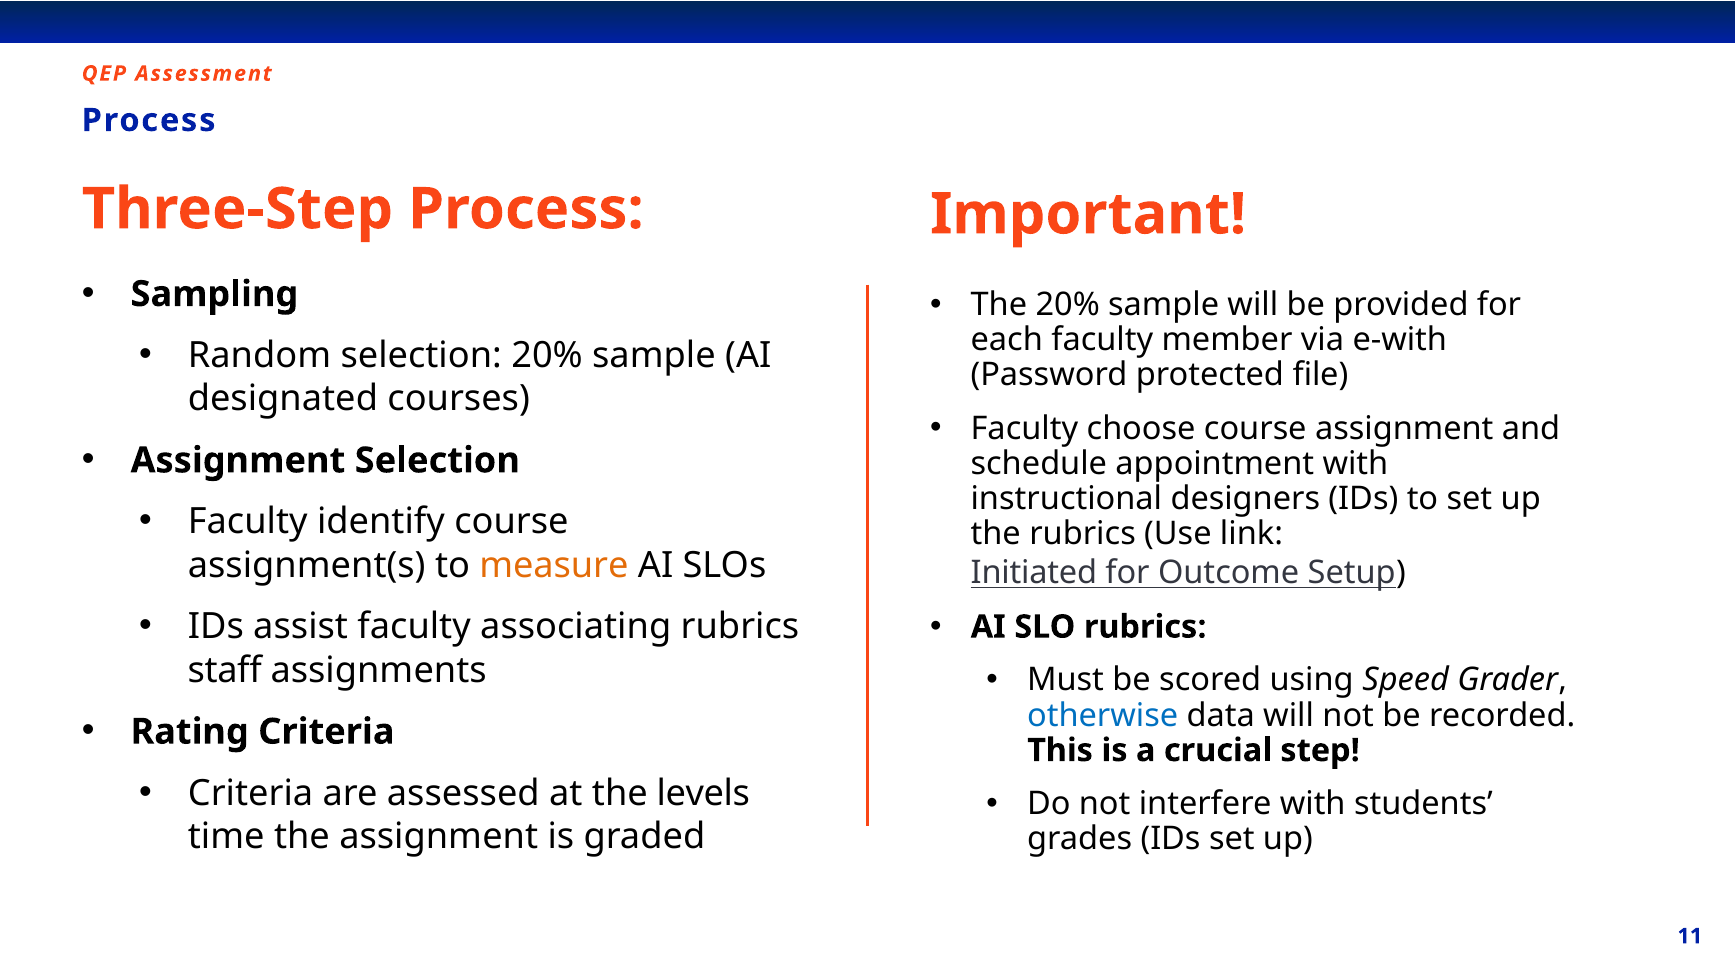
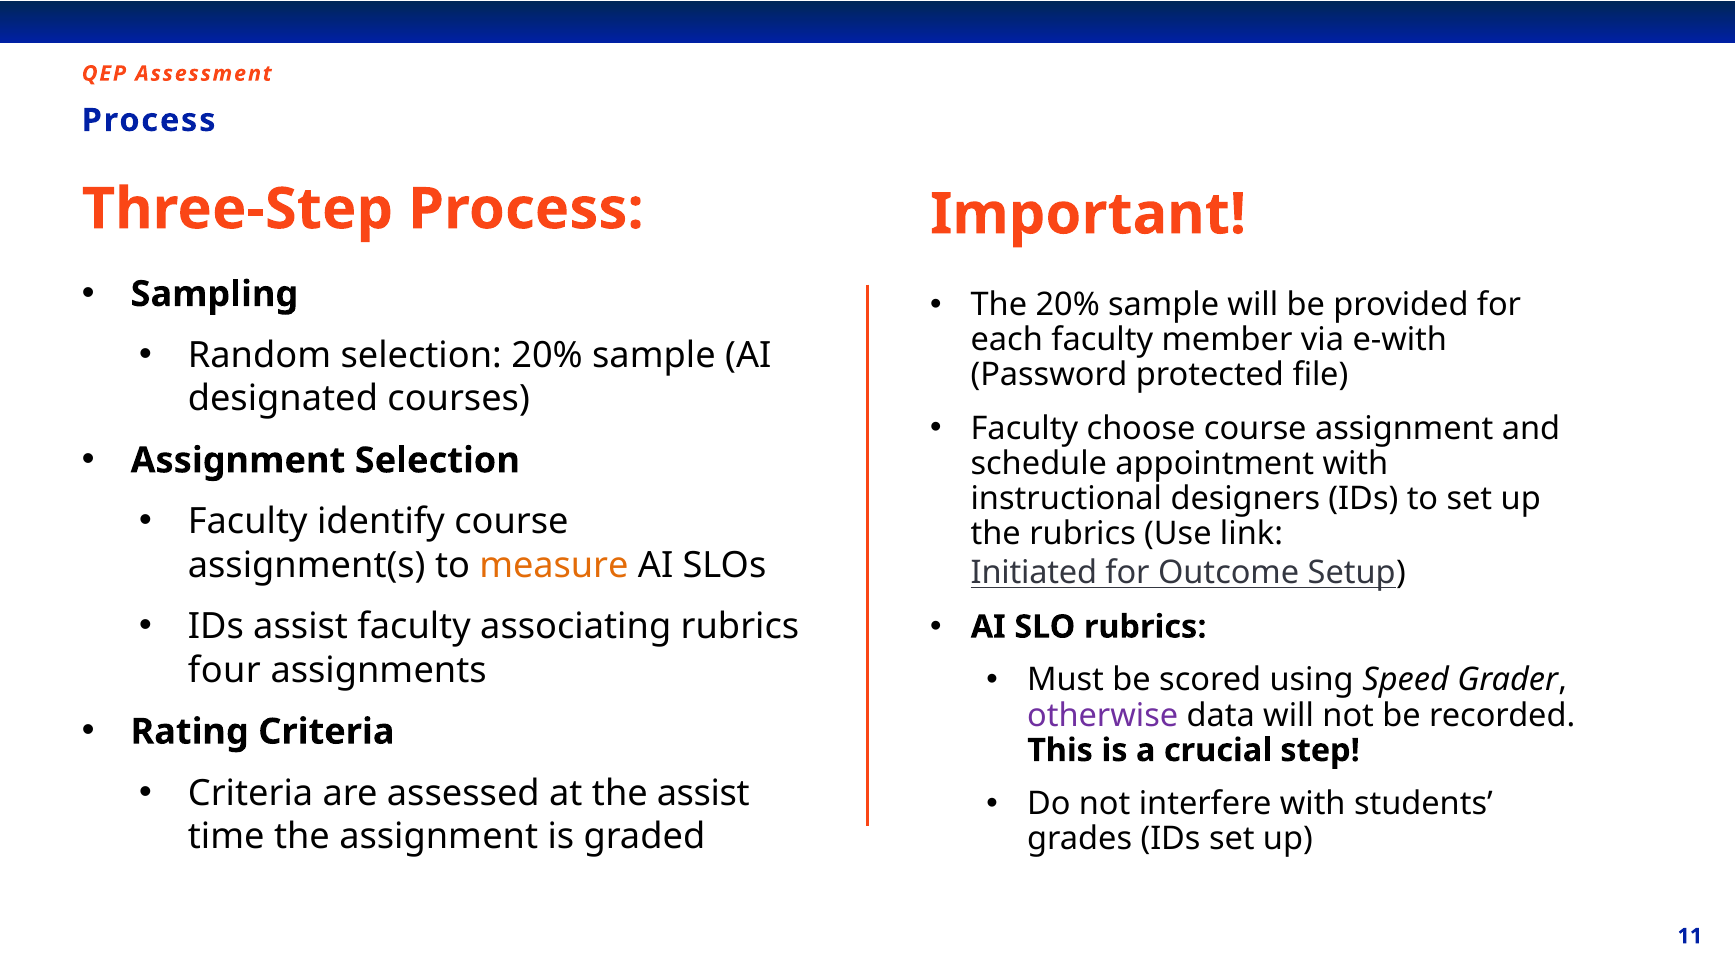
staff: staff -> four
otherwise colour: blue -> purple
the levels: levels -> assist
